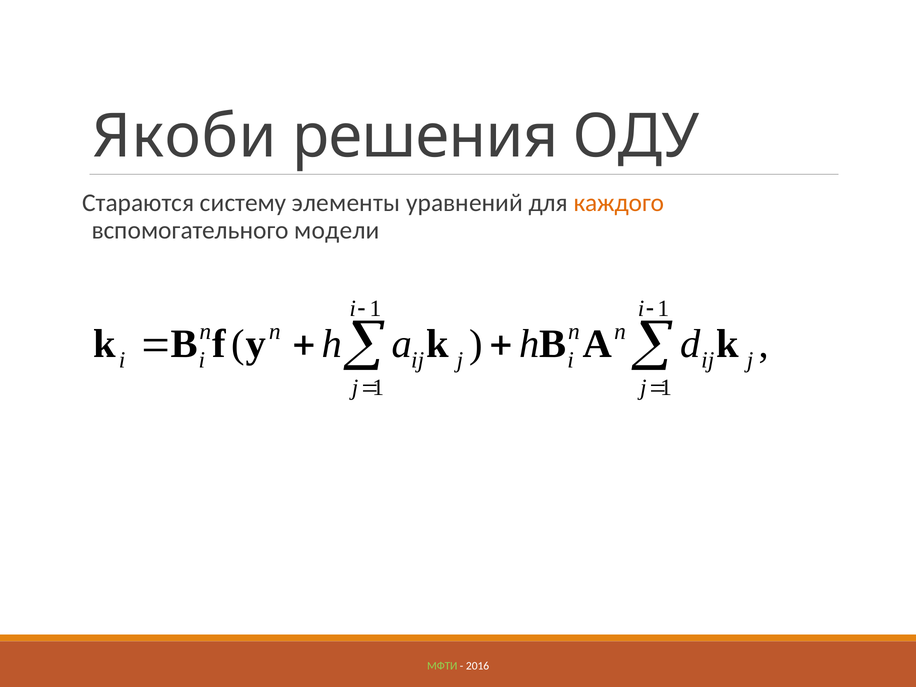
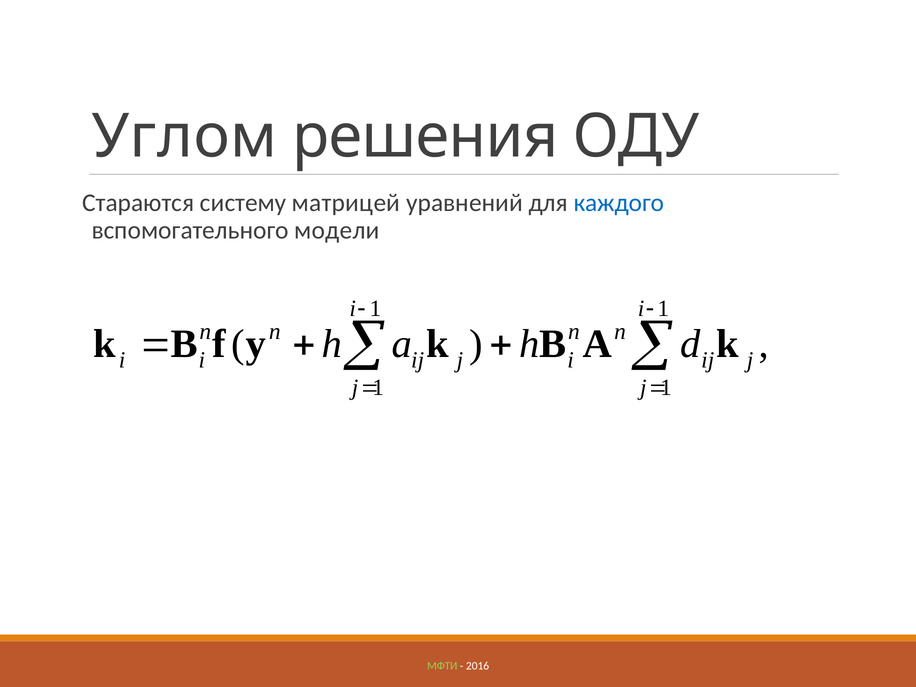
Якоби: Якоби -> Углом
элементы: элементы -> матрицей
каждого colour: orange -> blue
